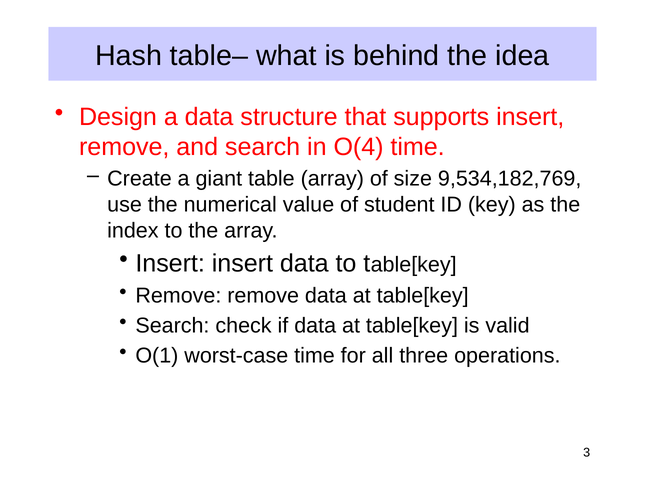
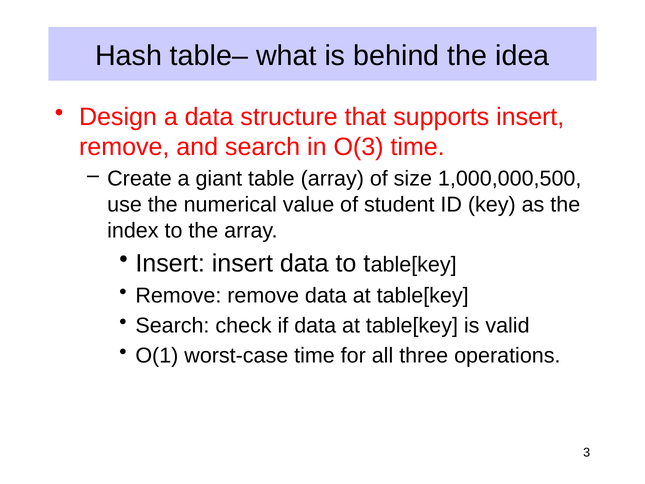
O(4: O(4 -> O(3
9,534,182,769: 9,534,182,769 -> 1,000,000,500
